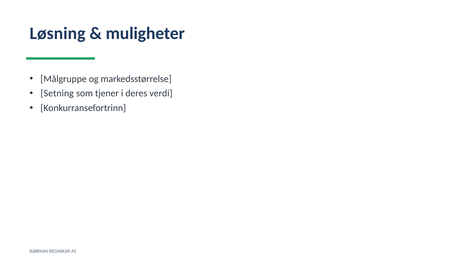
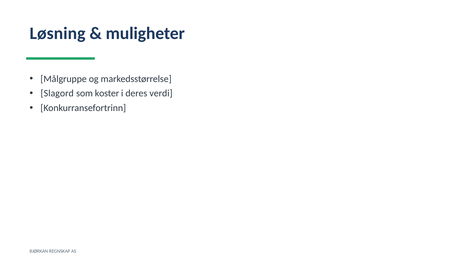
Setning: Setning -> Slagord
tjener: tjener -> koster
